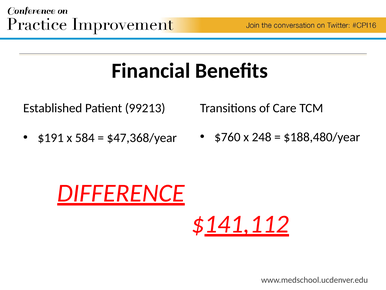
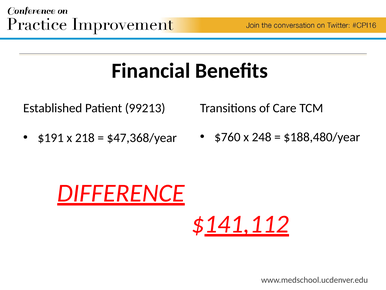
584: 584 -> 218
